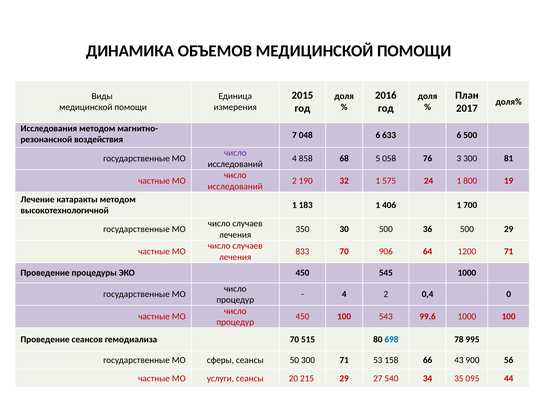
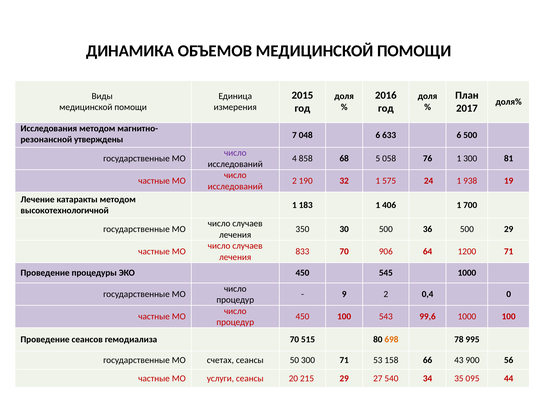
воздействия: воздействия -> утверждены
76 3: 3 -> 1
800: 800 -> 938
4 at (344, 294): 4 -> 9
698 colour: blue -> orange
сферы: сферы -> счетах
